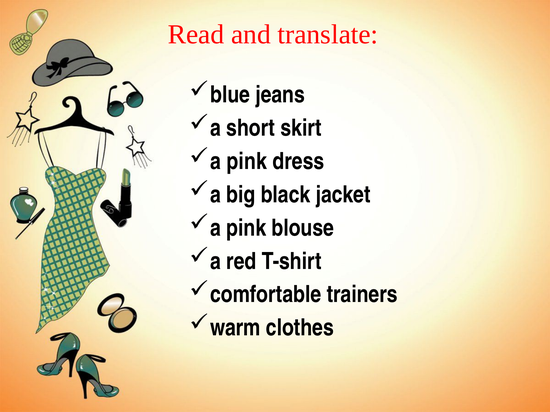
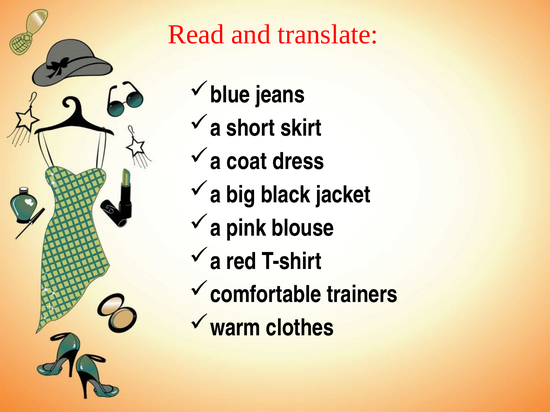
pink at (247, 162): pink -> coat
